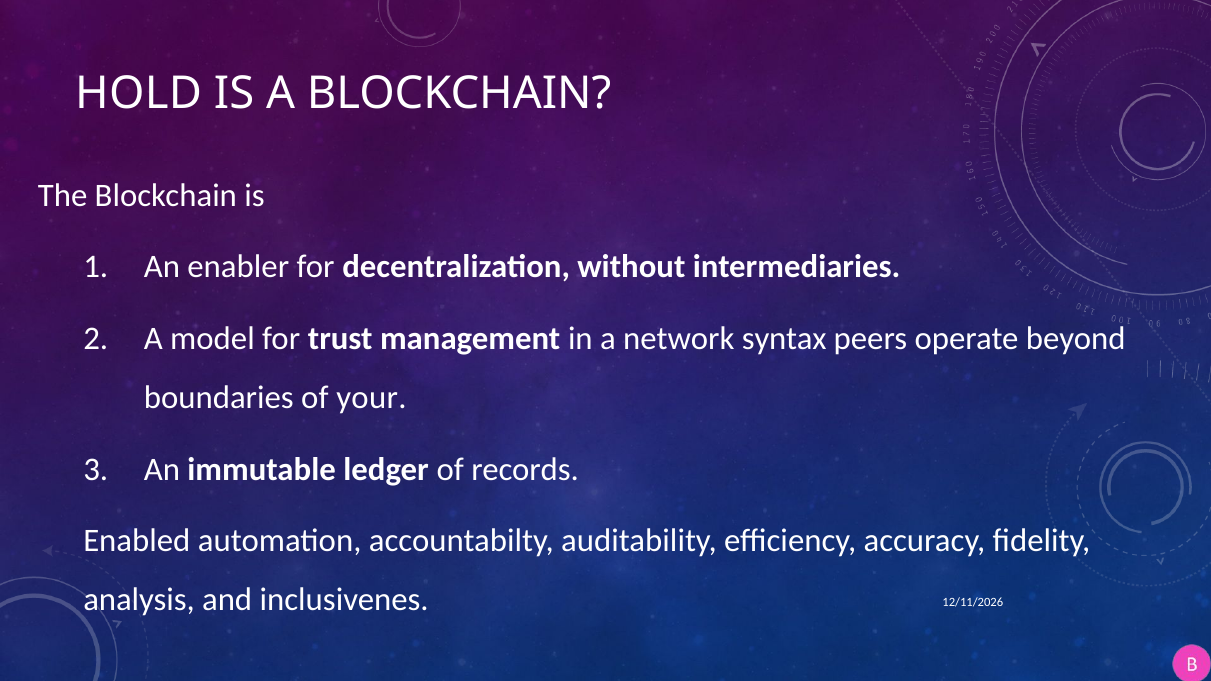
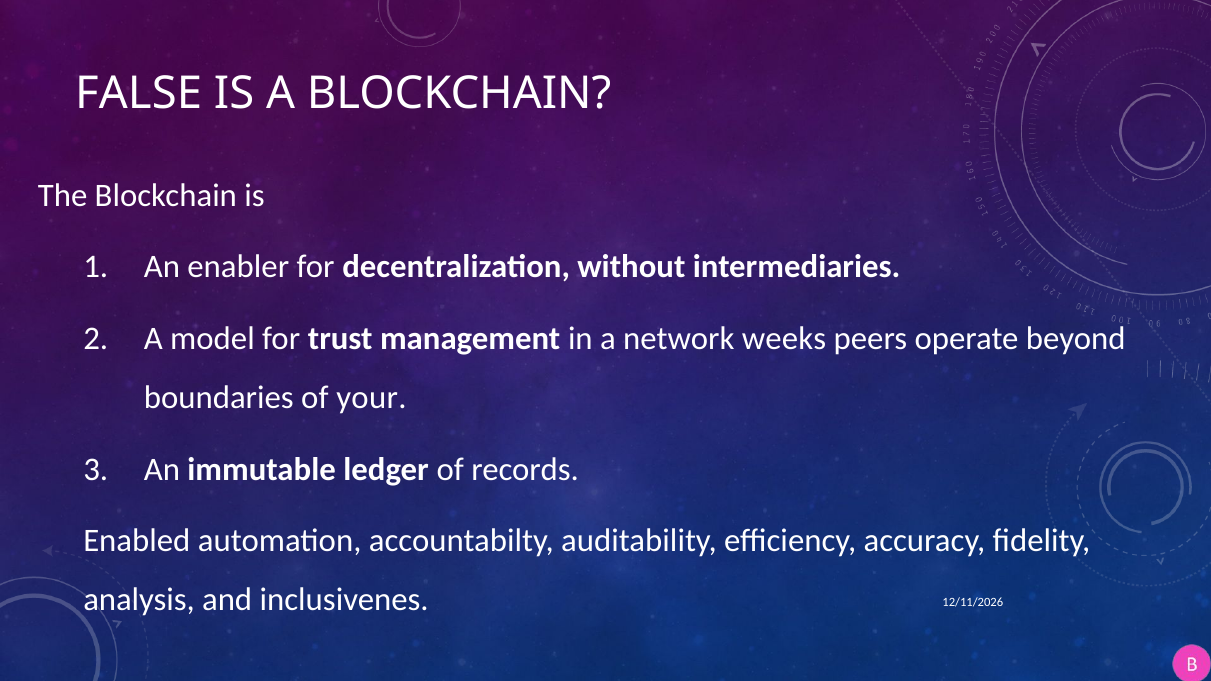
HOLD: HOLD -> FALSE
syntax: syntax -> weeks
